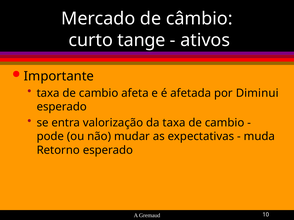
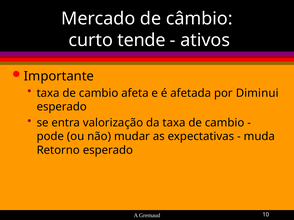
tange: tange -> tende
